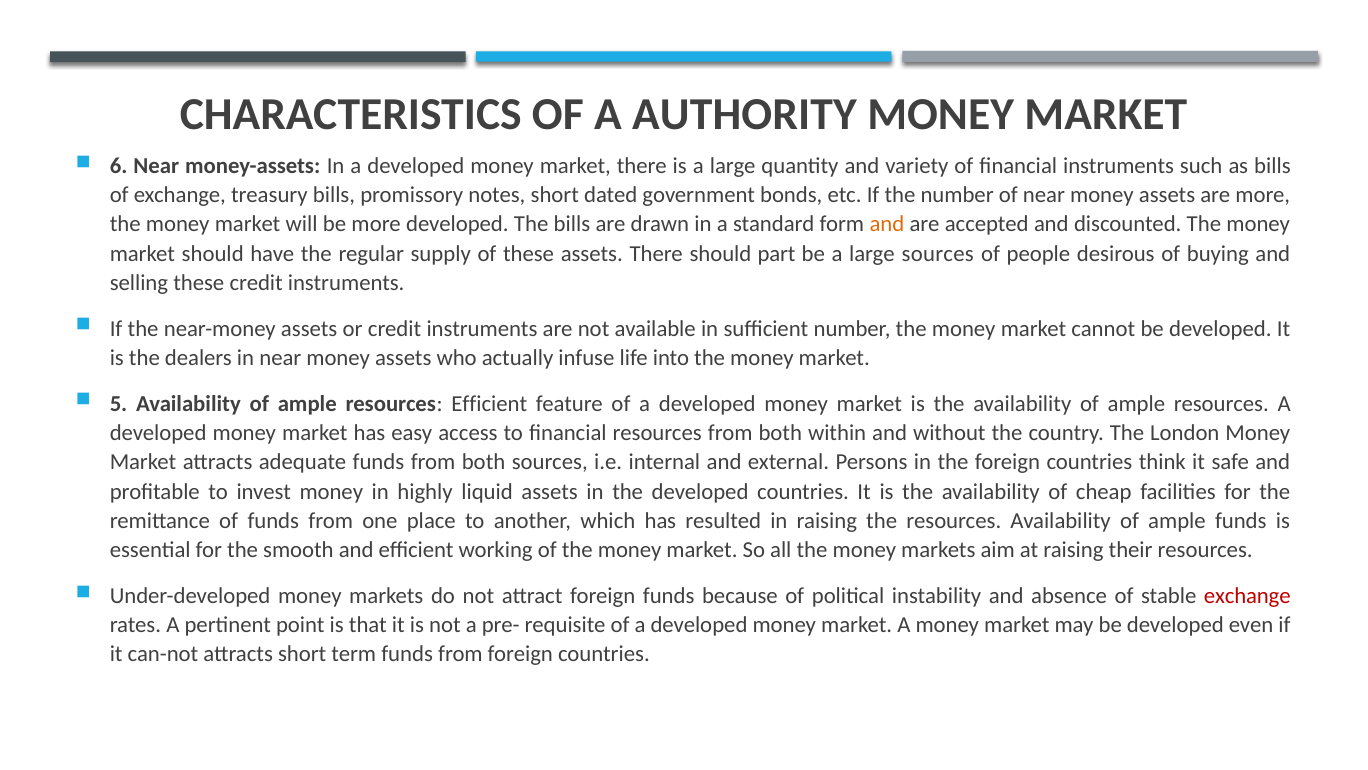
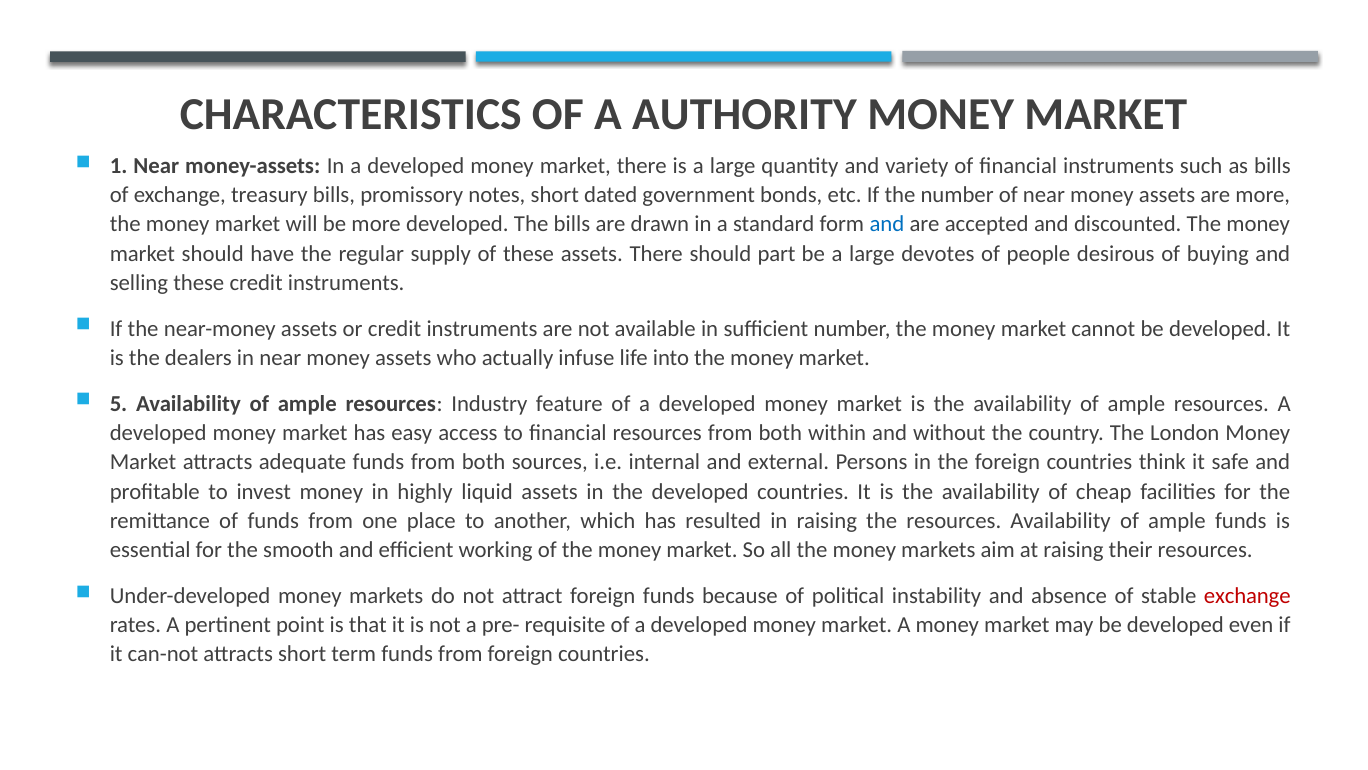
6: 6 -> 1
and at (887, 224) colour: orange -> blue
large sources: sources -> devotes
resources Efficient: Efficient -> Industry
